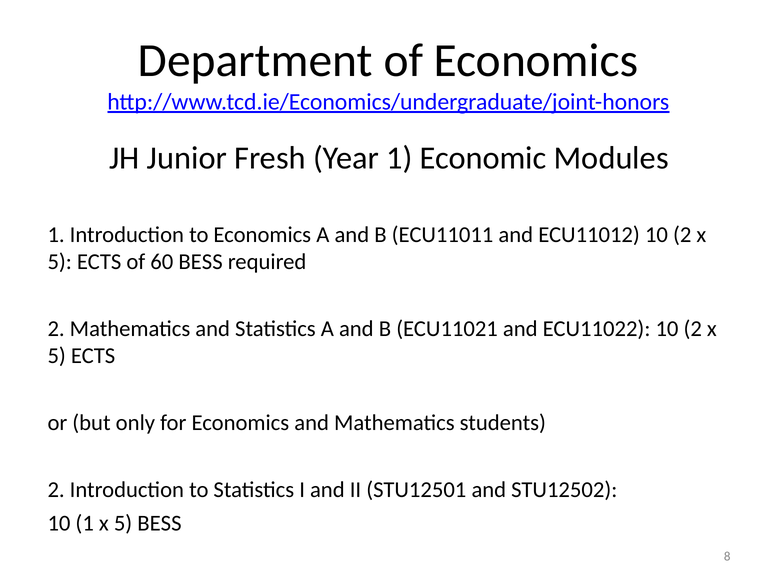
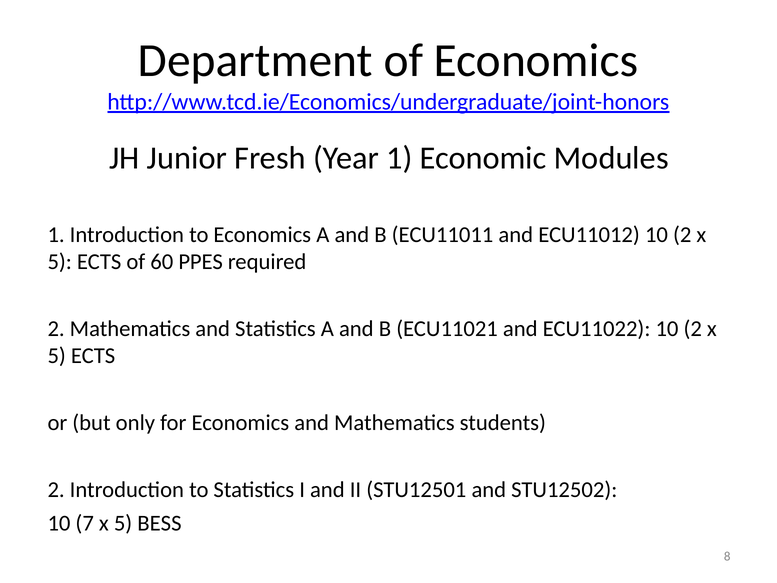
60 BESS: BESS -> PPES
10 1: 1 -> 7
